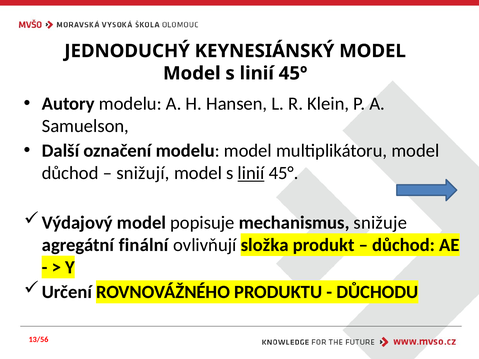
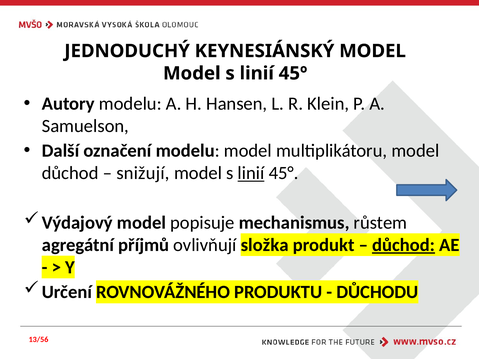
snižuje: snižuje -> růstem
finální: finální -> příjmů
důchod at (404, 245) underline: none -> present
